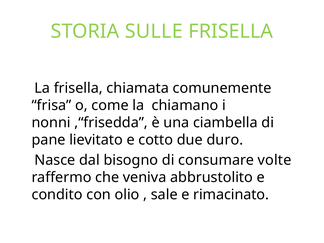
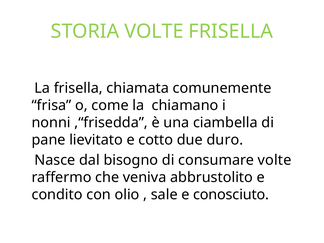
STORIA SULLE: SULLE -> VOLTE
rimacinato: rimacinato -> conosciuto
